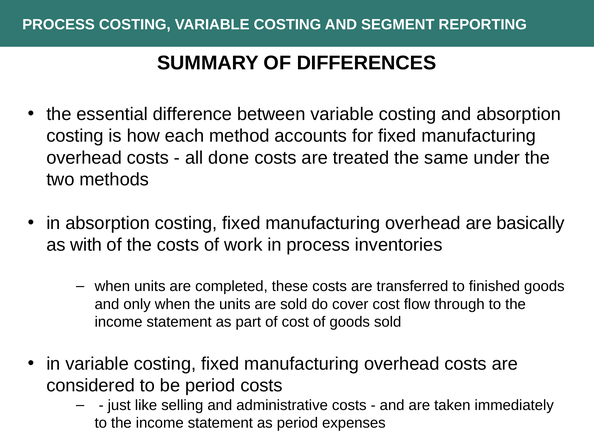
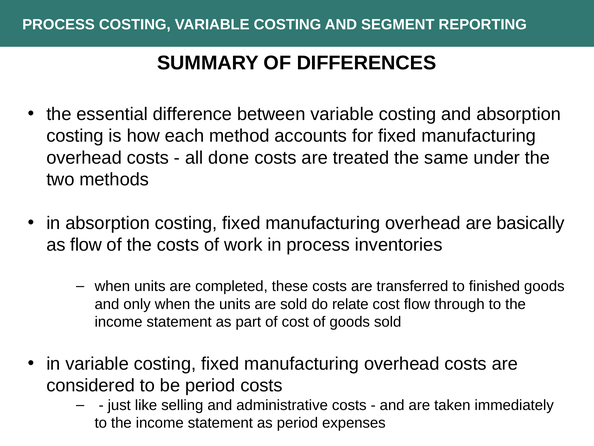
as with: with -> flow
cover: cover -> relate
